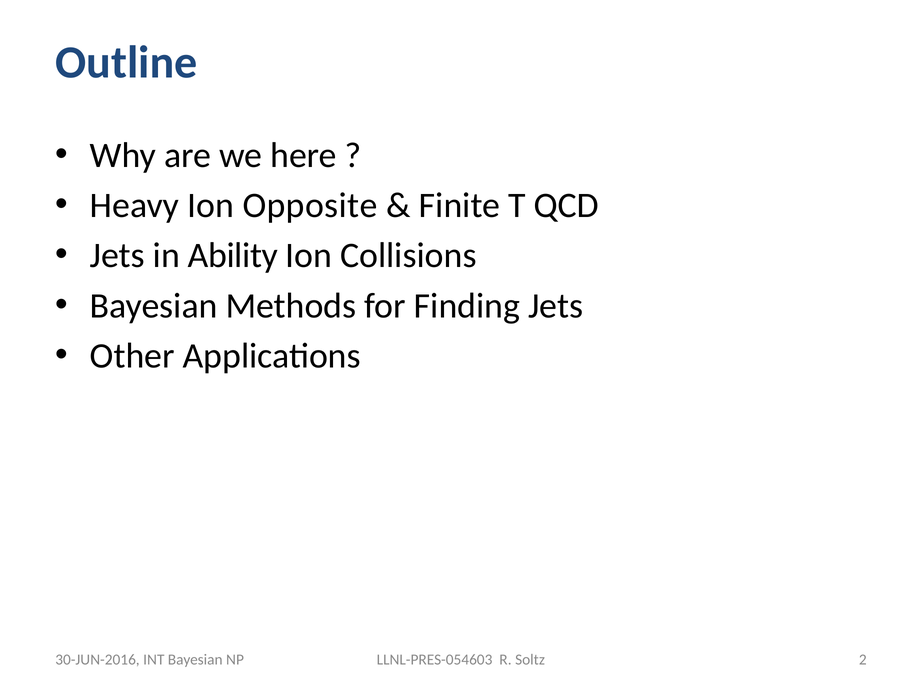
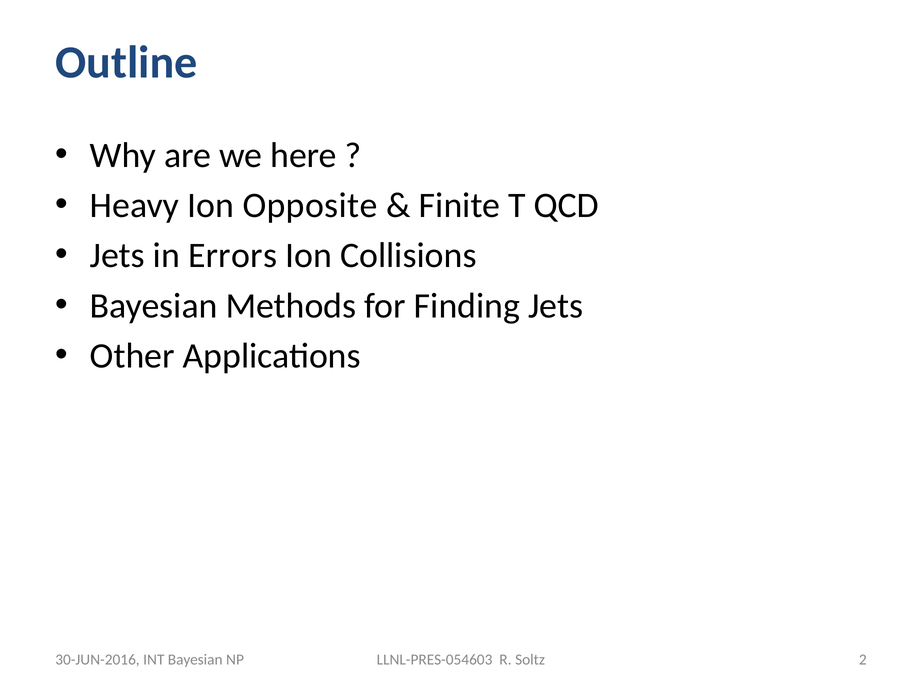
Ability: Ability -> Errors
